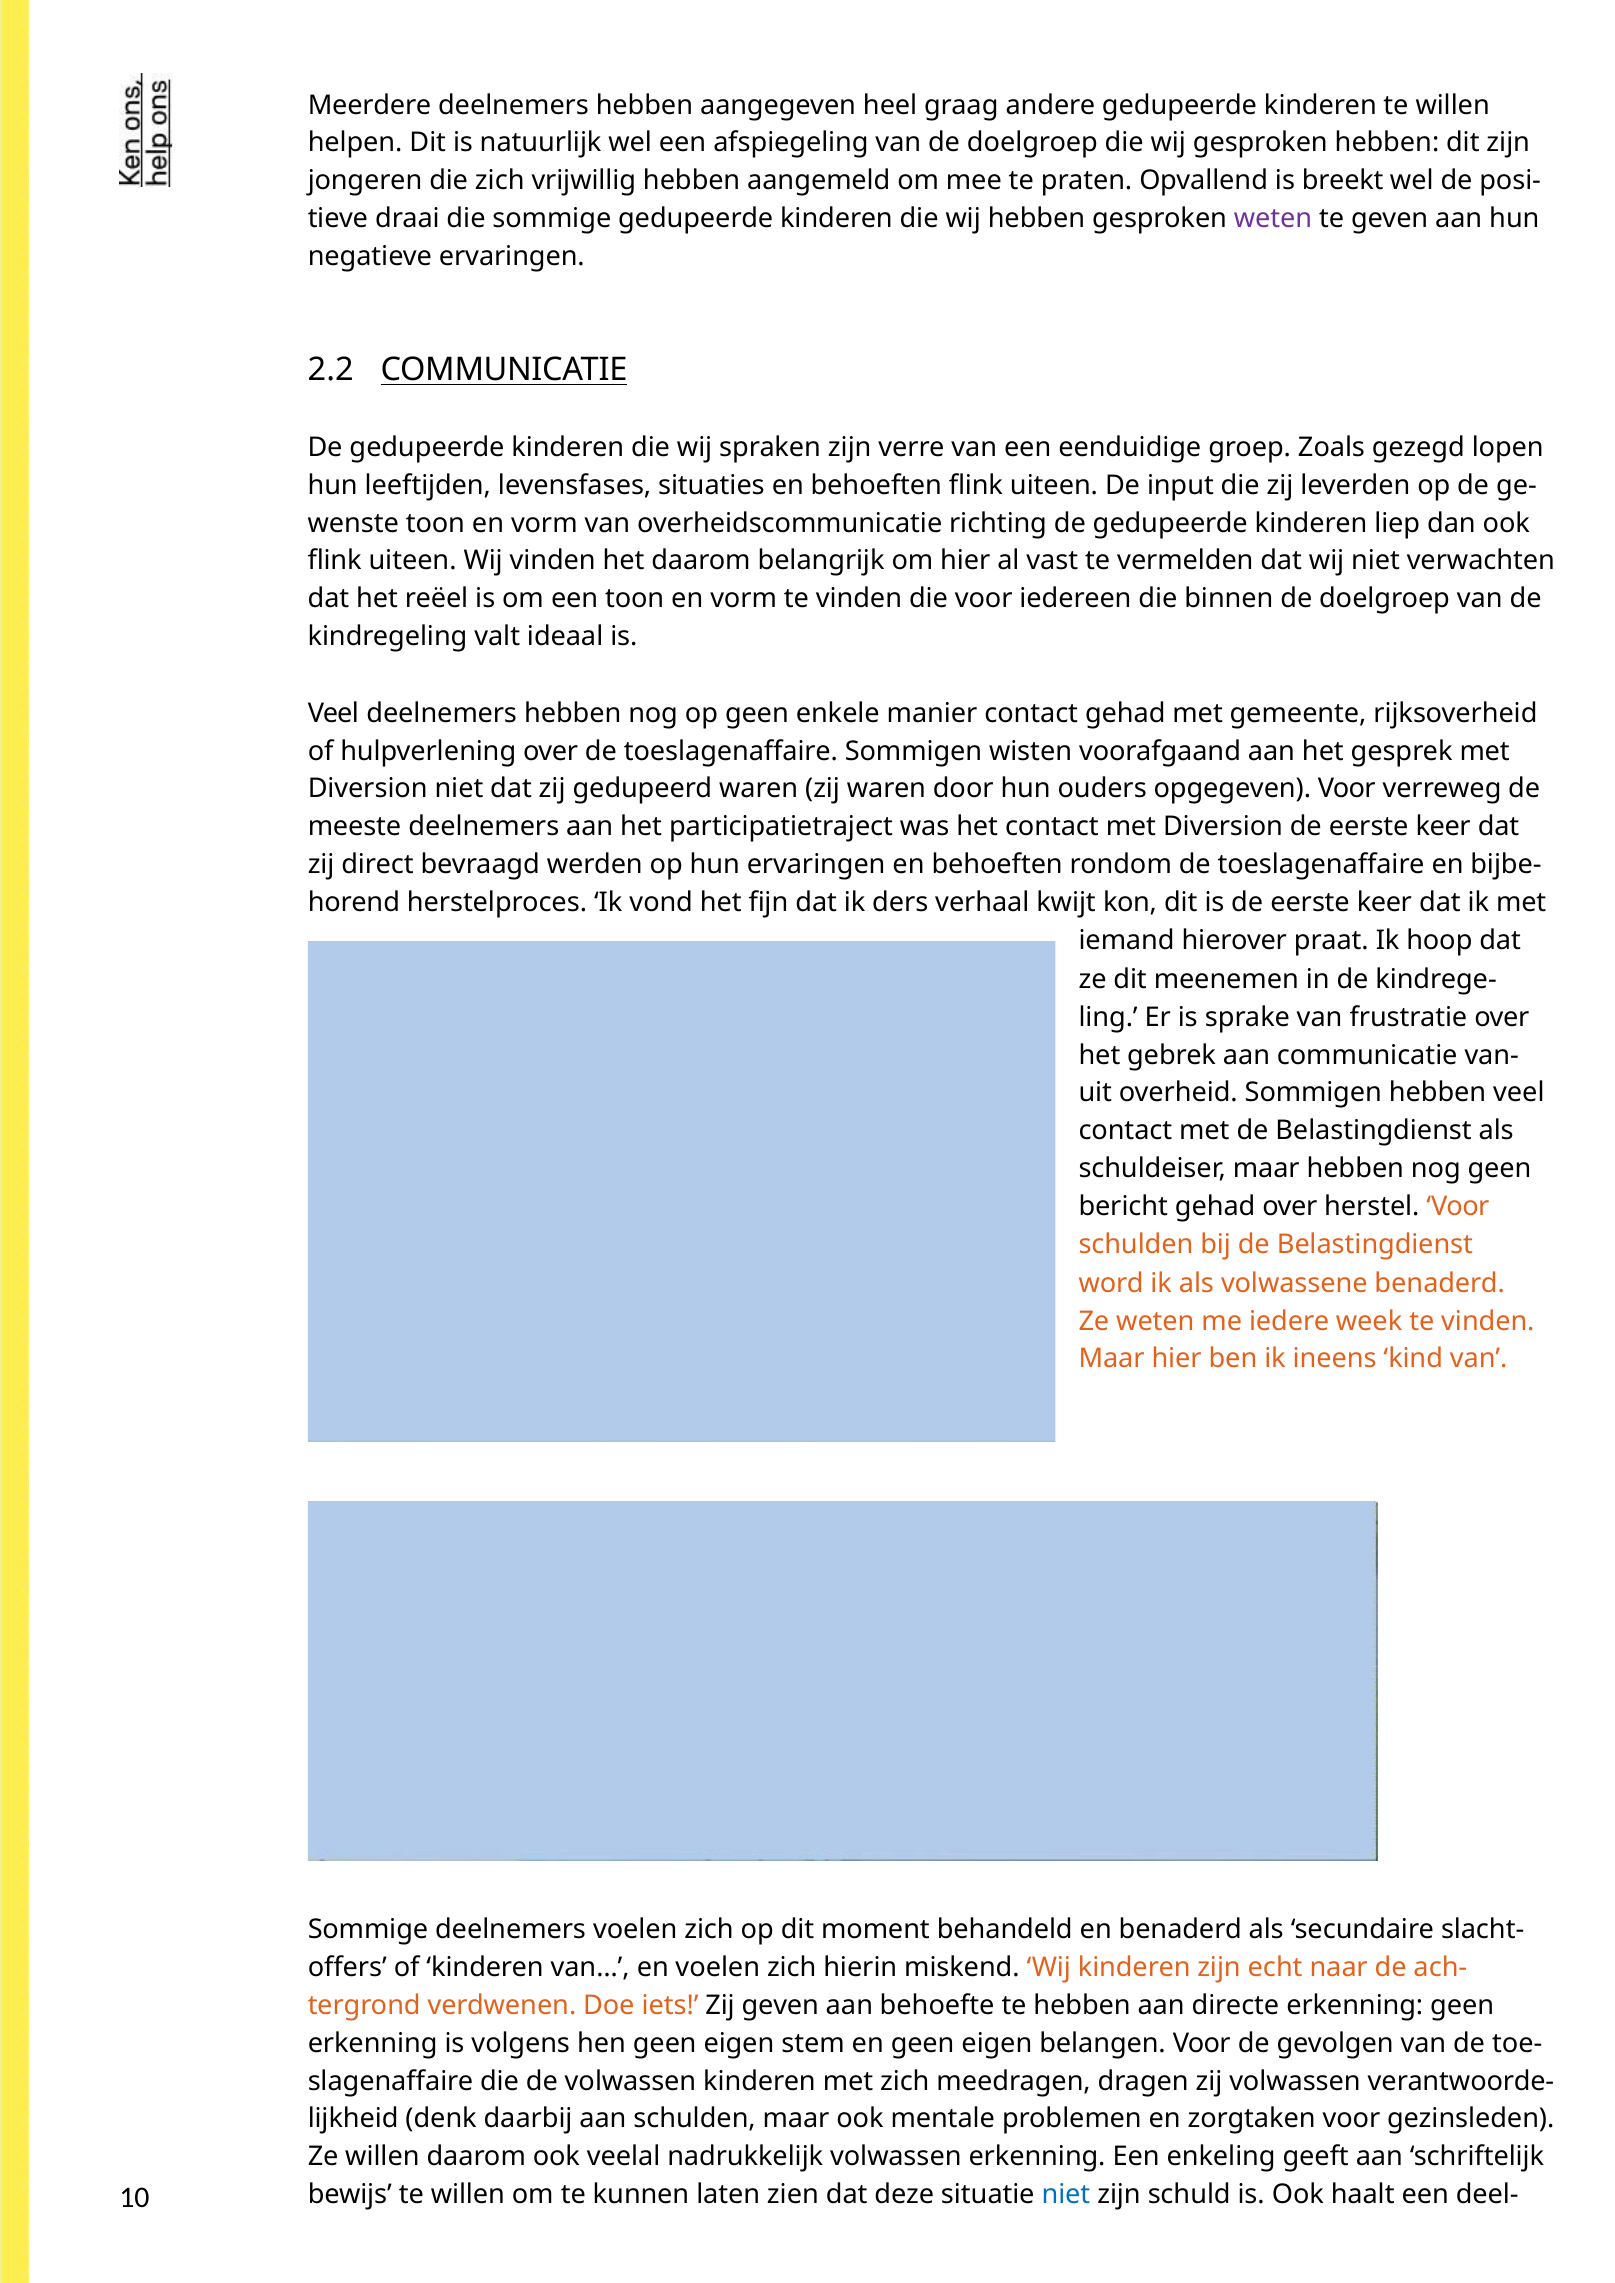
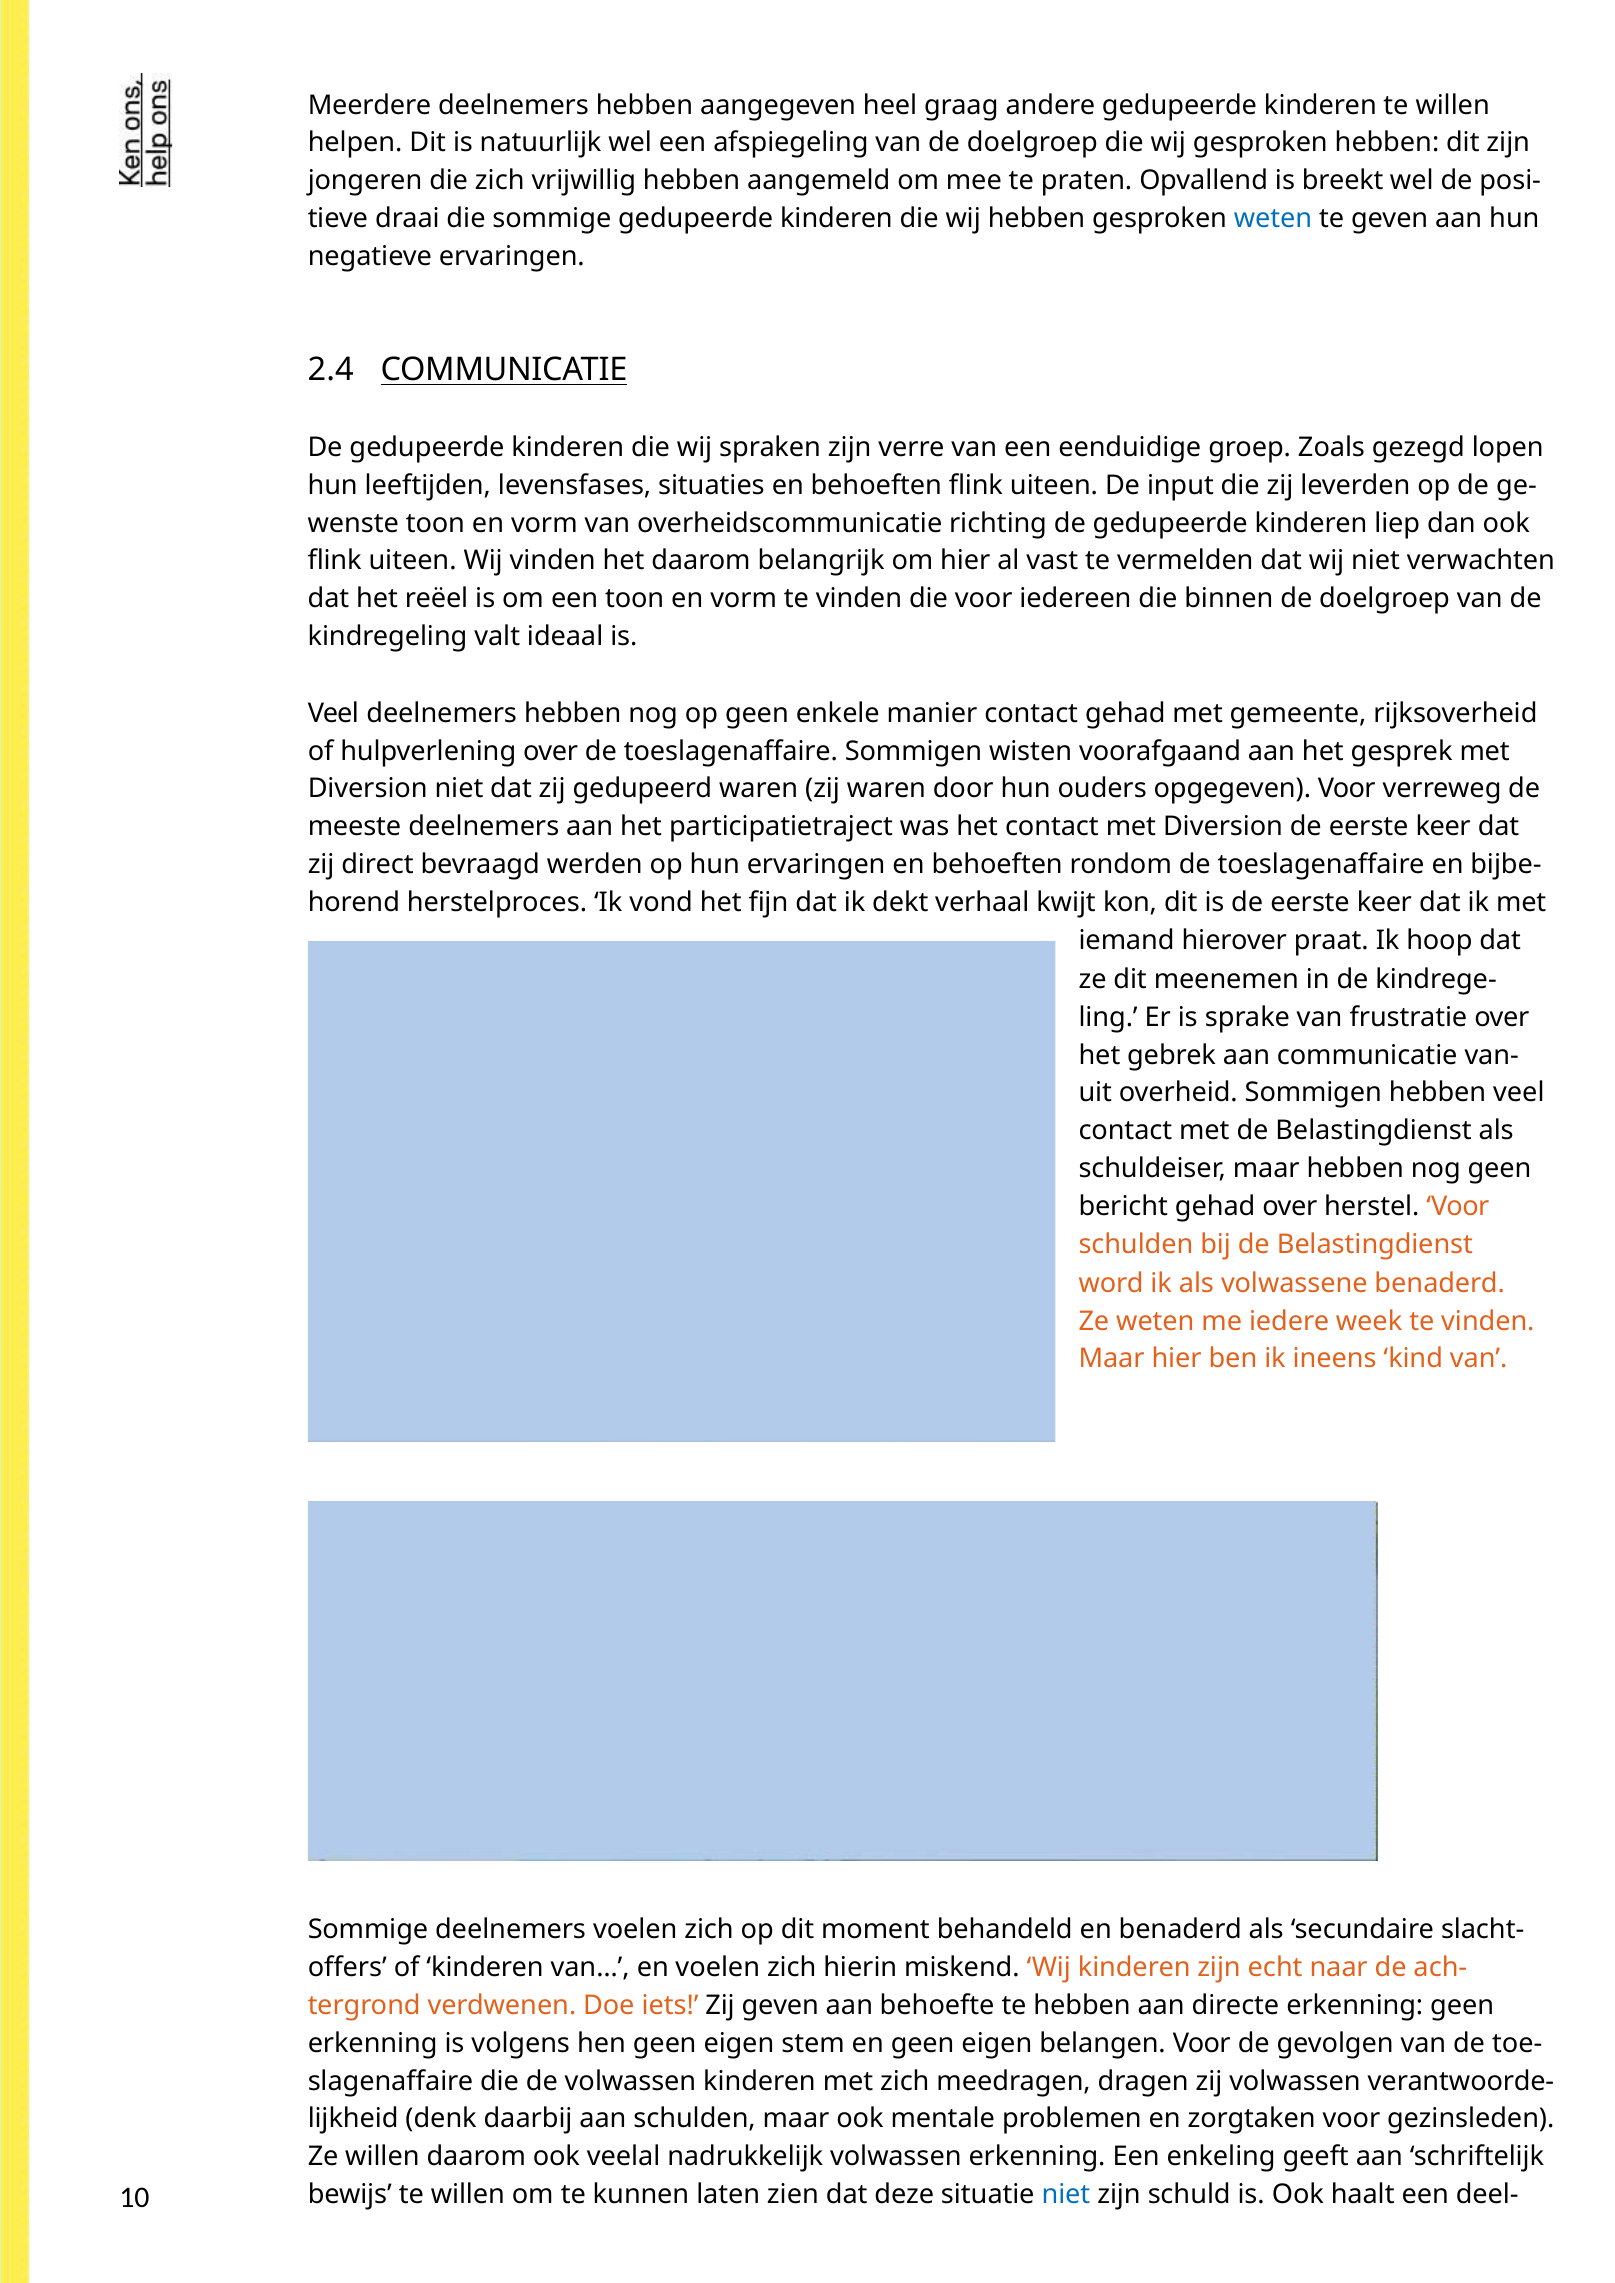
weten at (1273, 219) colour: purple -> blue
2.2: 2.2 -> 2.4
ders: ders -> dekt
